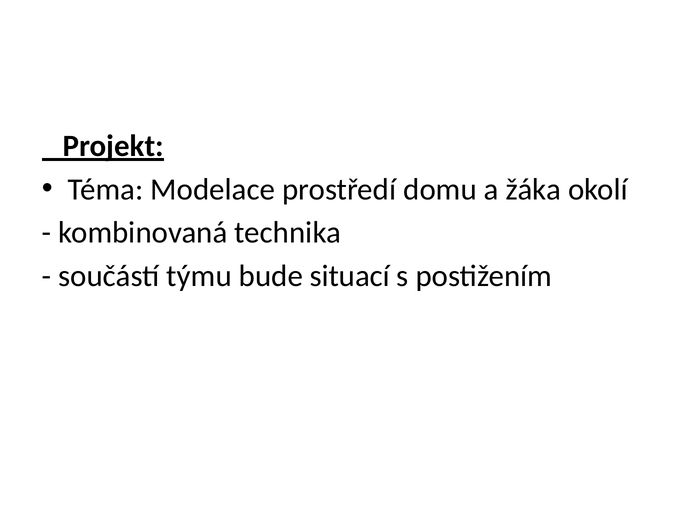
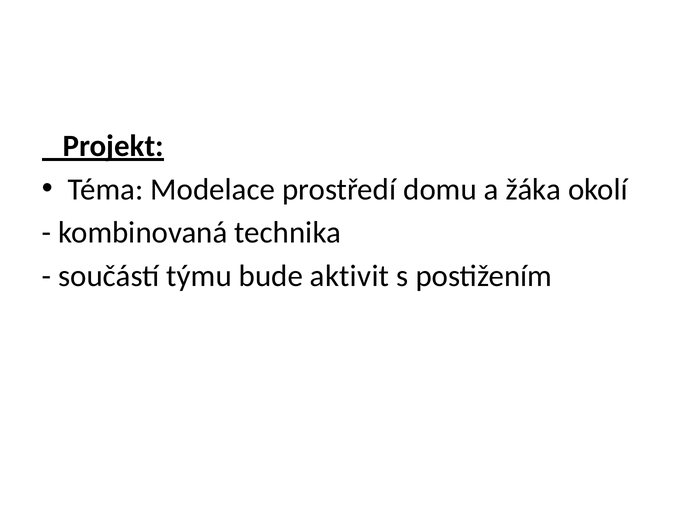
situací: situací -> aktivit
